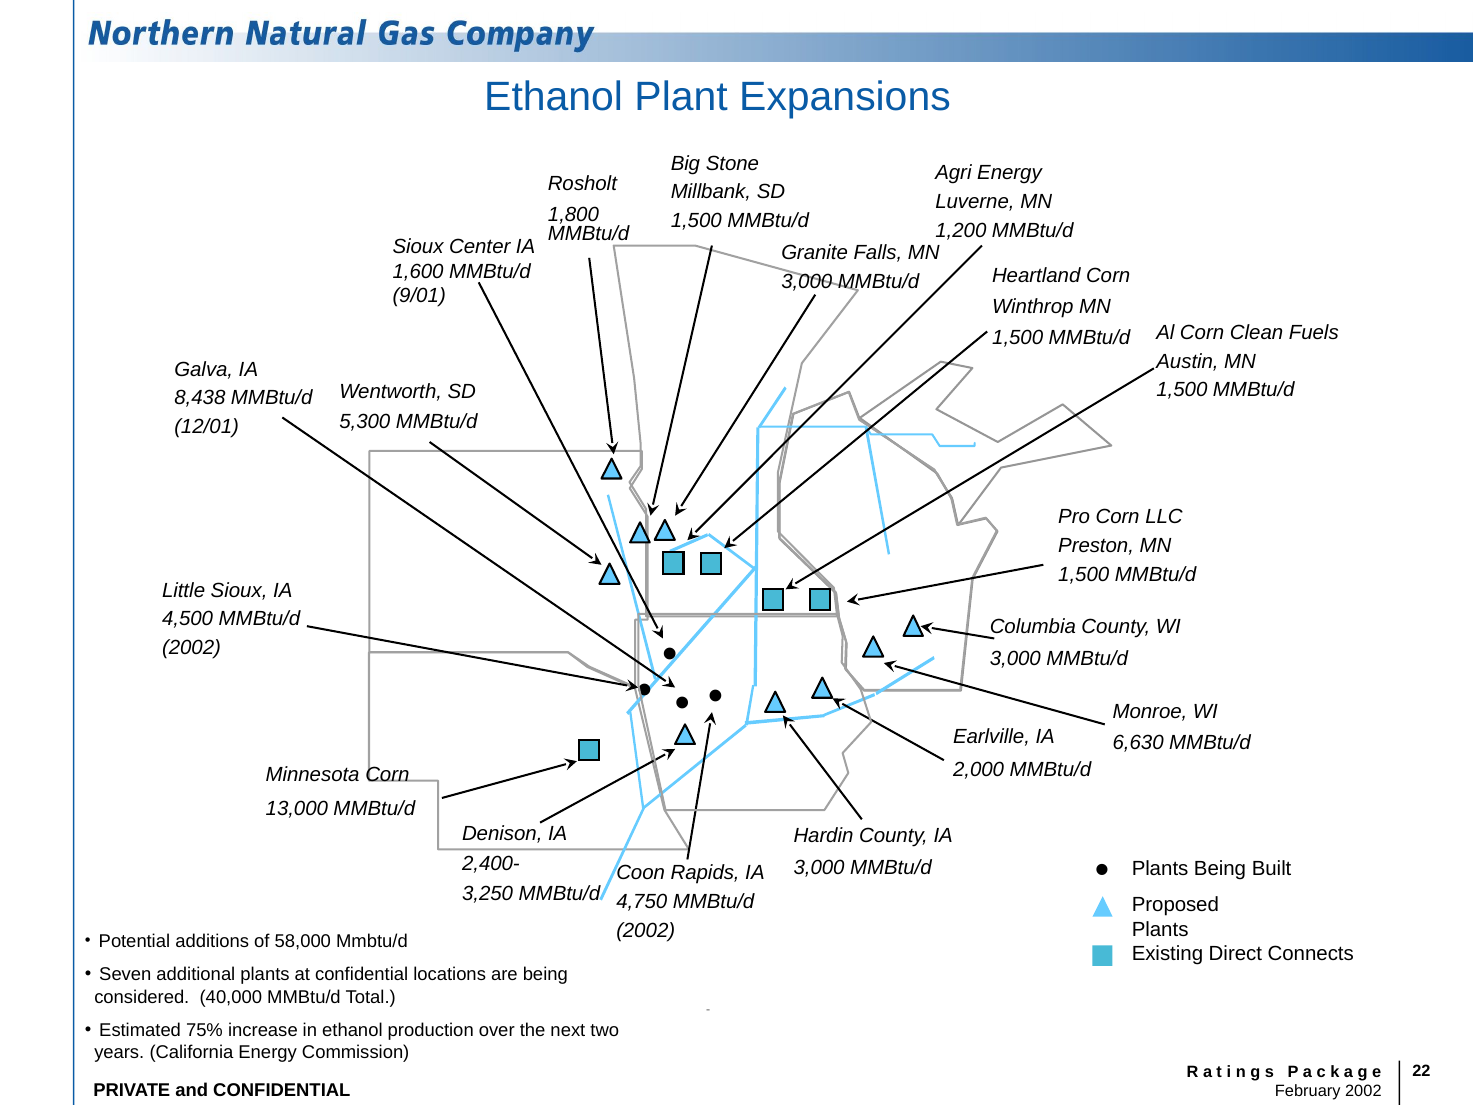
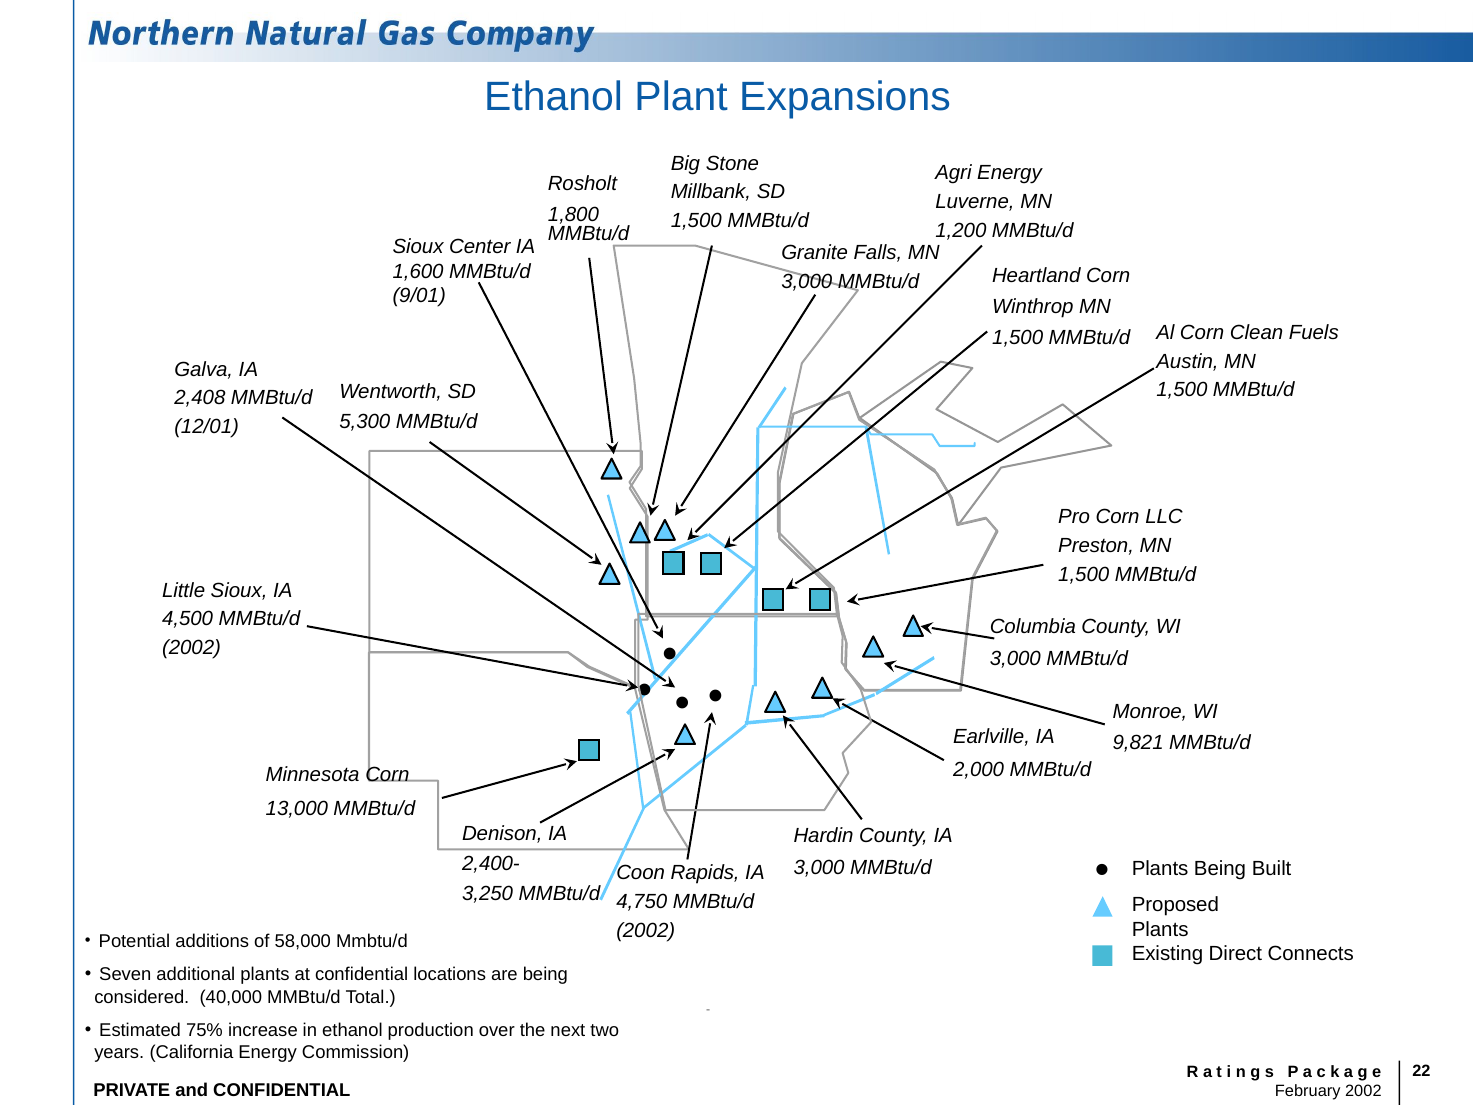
8,438: 8,438 -> 2,408
6,630: 6,630 -> 9,821
